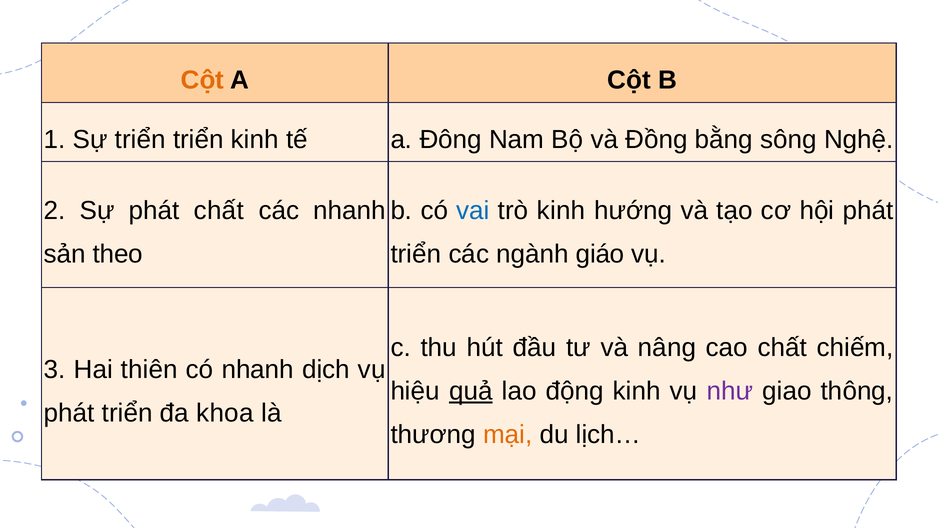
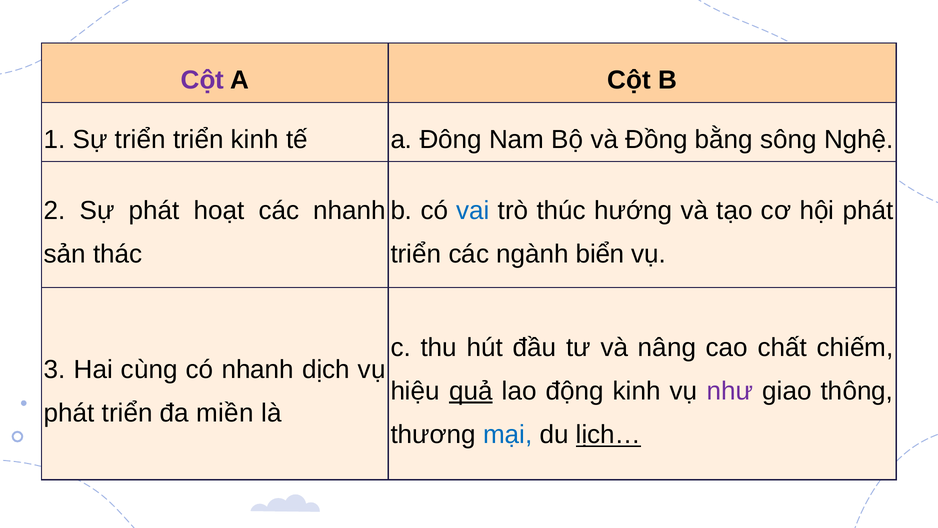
Cột at (202, 80) colour: orange -> purple
phát chất: chất -> hoạt
trò kinh: kinh -> thúc
theo: theo -> thác
giáo: giáo -> biển
thiên: thiên -> cùng
khoa: khoa -> miền
mại colour: orange -> blue
lịch… underline: none -> present
